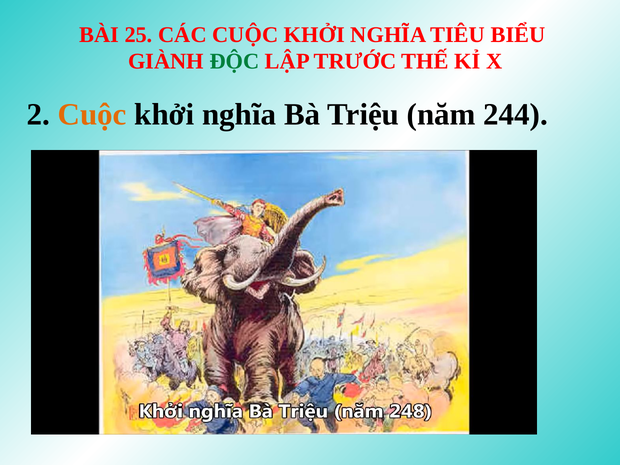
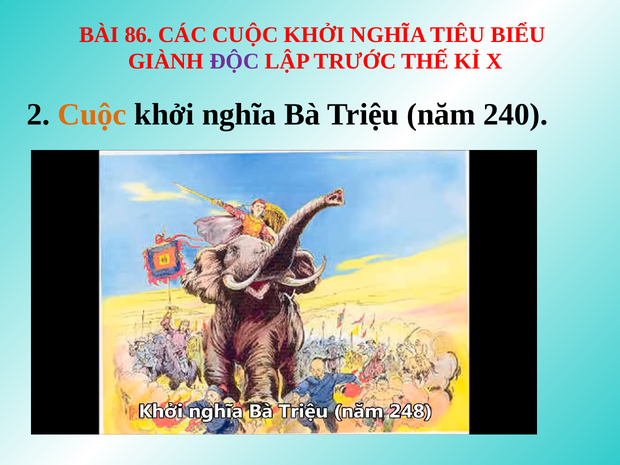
25: 25 -> 86
ĐỘC colour: green -> purple
244: 244 -> 240
